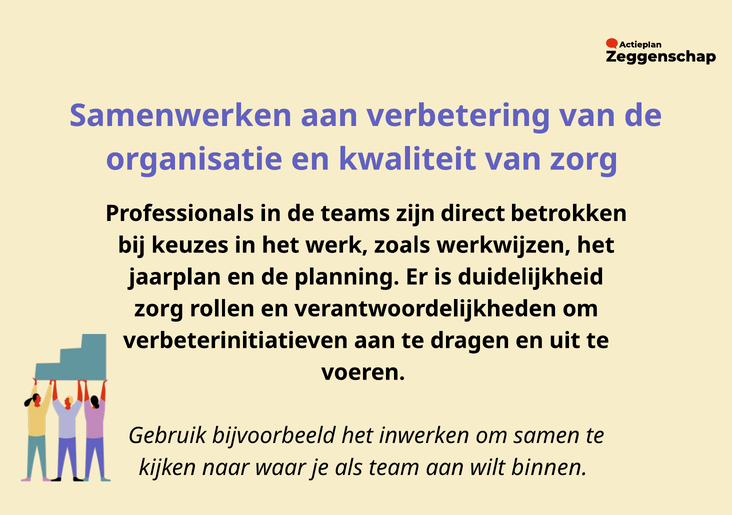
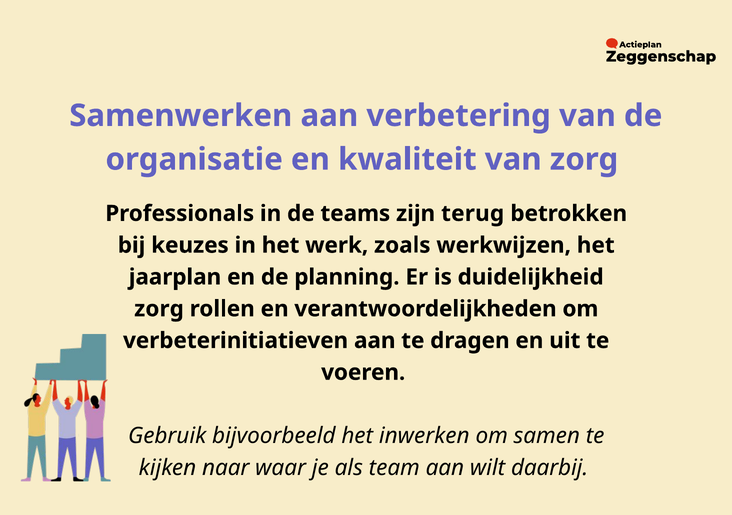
direct: direct -> terug
binnen: binnen -> daarbij
